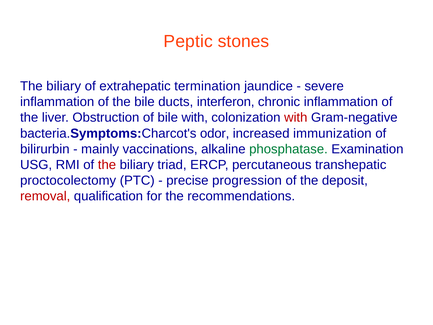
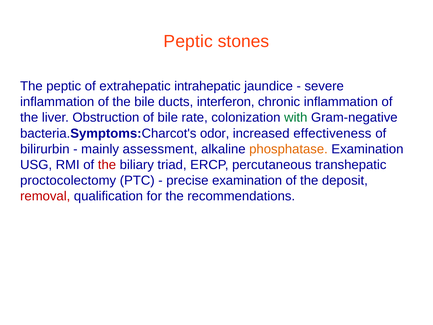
biliary at (64, 86): biliary -> peptic
termination: termination -> intrahepatic
bile with: with -> rate
with at (296, 118) colour: red -> green
immunization: immunization -> effectiveness
vaccinations: vaccinations -> assessment
phosphatase colour: green -> orange
precise progression: progression -> examination
